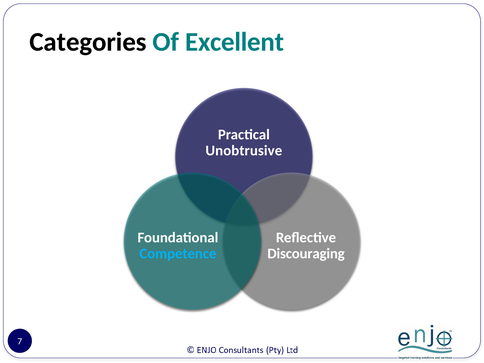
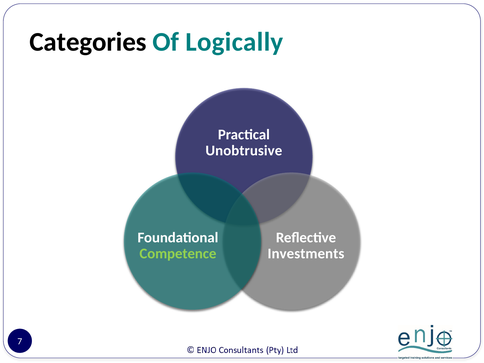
Excellent: Excellent -> Logically
Competence colour: light blue -> light green
Discouraging: Discouraging -> Investments
